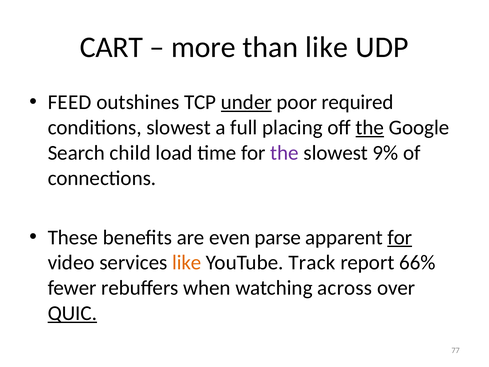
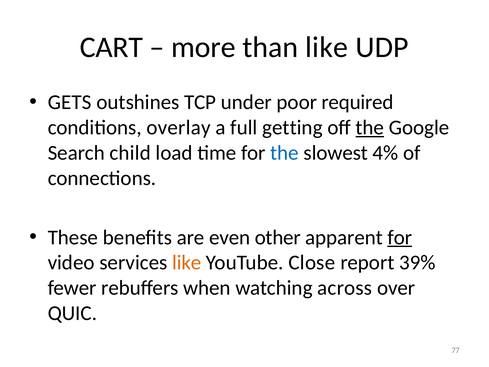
FEED: FEED -> GETS
under underline: present -> none
conditions slowest: slowest -> overlay
placing: placing -> getting
the at (285, 153) colour: purple -> blue
9%: 9% -> 4%
parse: parse -> other
Track: Track -> Close
66%: 66% -> 39%
QUIC underline: present -> none
